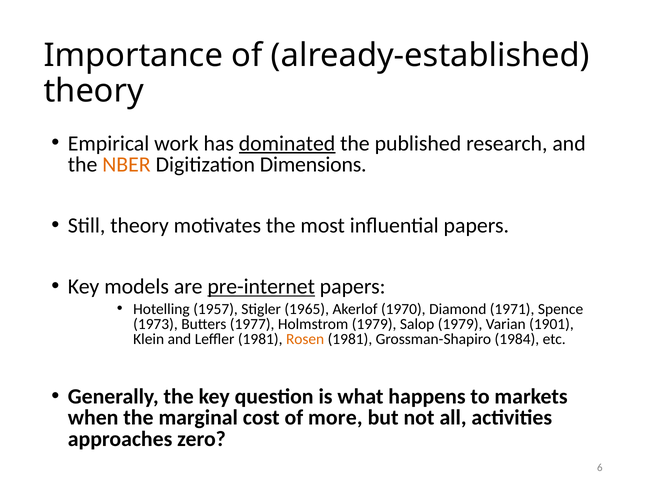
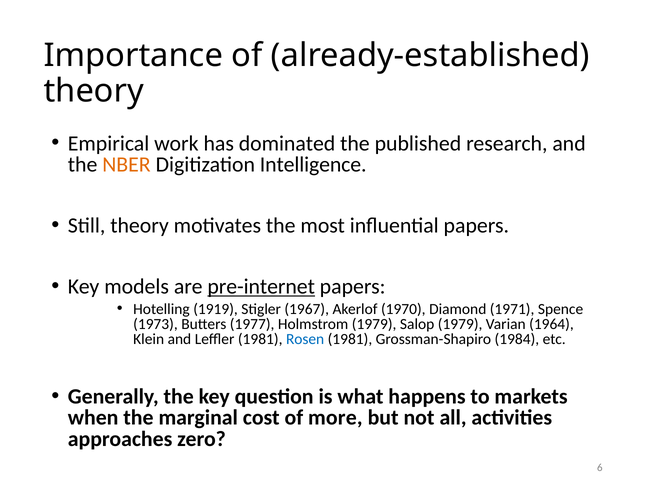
dominated underline: present -> none
Dimensions: Dimensions -> Intelligence
1957: 1957 -> 1919
1965: 1965 -> 1967
1901: 1901 -> 1964
Rosen colour: orange -> blue
